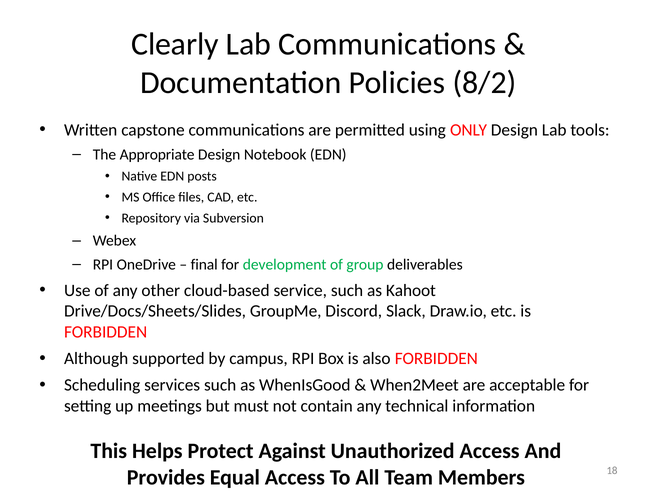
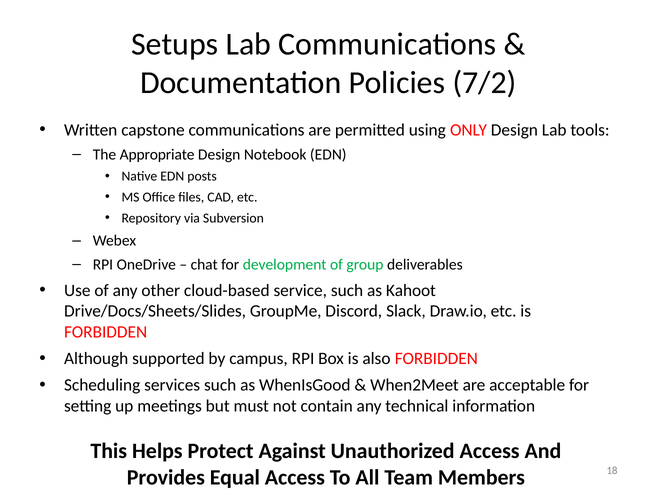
Clearly: Clearly -> Setups
8/2: 8/2 -> 7/2
final: final -> chat
